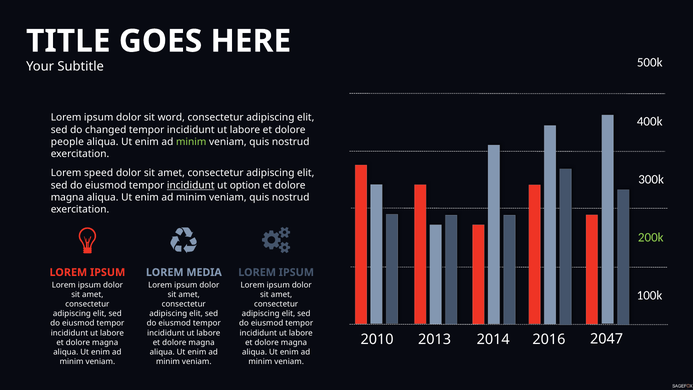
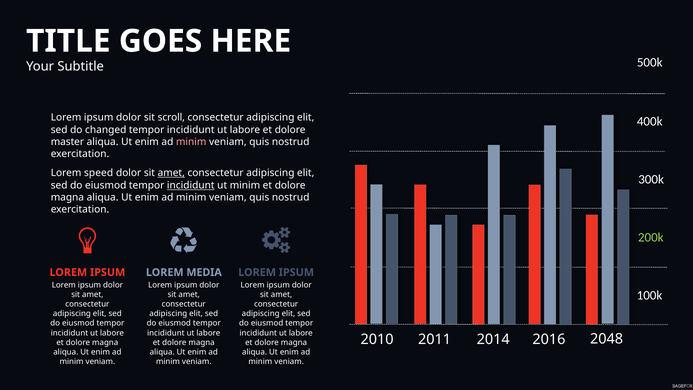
word: word -> scroll
people: people -> master
minim at (191, 142) colour: light green -> pink
amet at (171, 173) underline: none -> present
ut option: option -> minim
2013: 2013 -> 2011
2047: 2047 -> 2048
